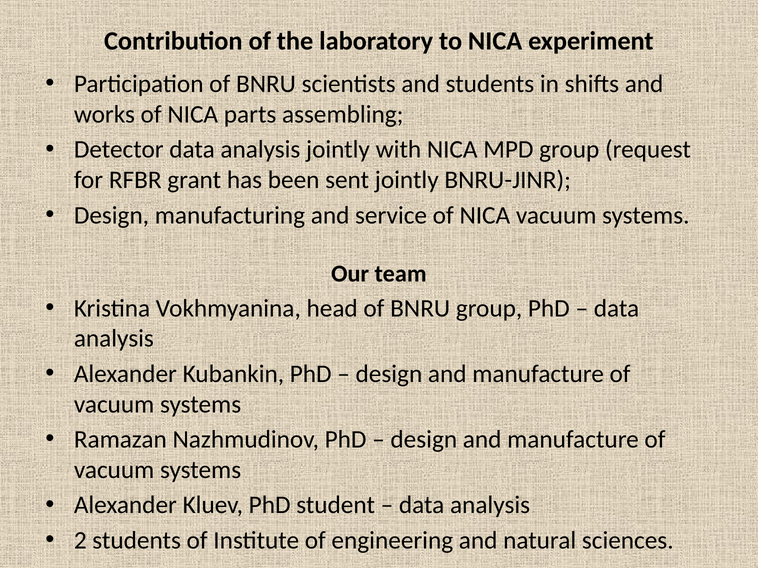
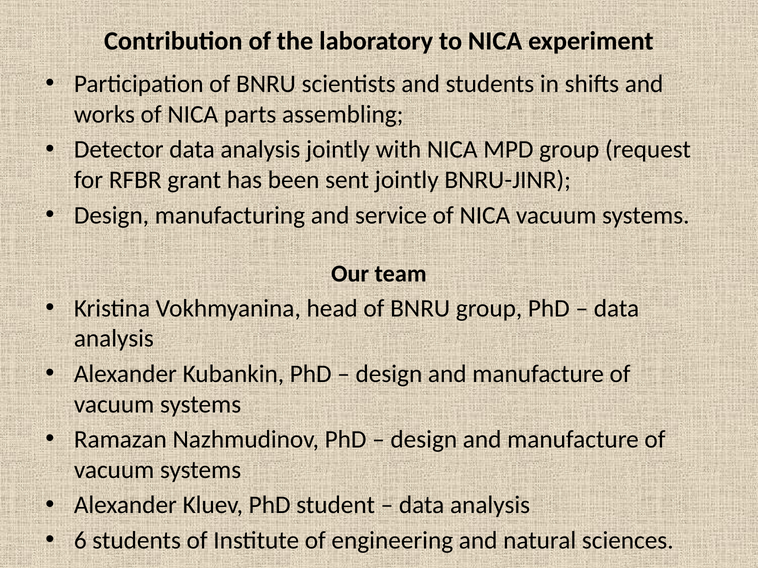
2: 2 -> 6
